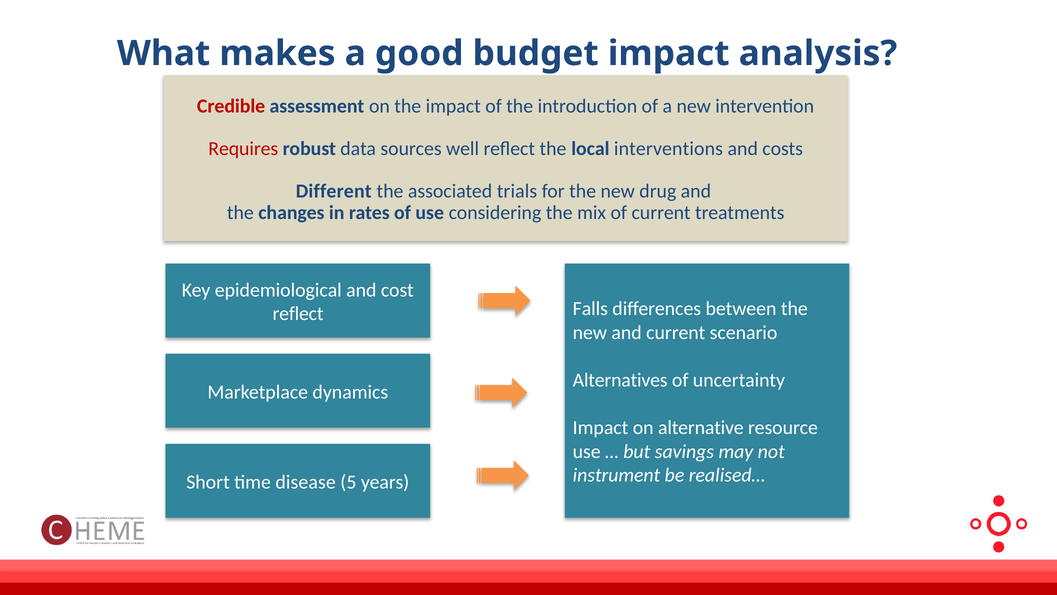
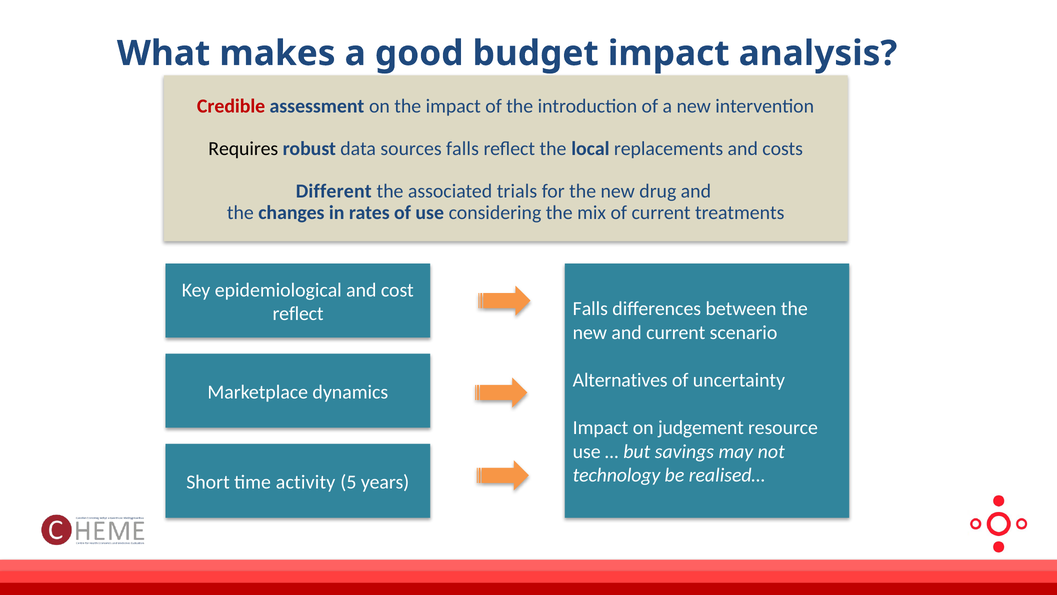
Requires colour: red -> black
sources well: well -> falls
interventions: interventions -> replacements
alternative: alternative -> judgement
instrument: instrument -> technology
disease: disease -> activity
